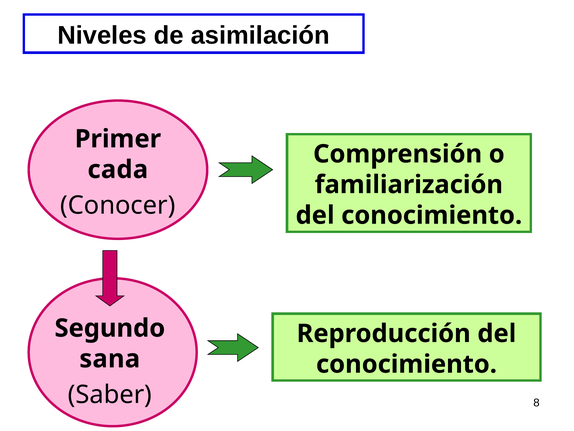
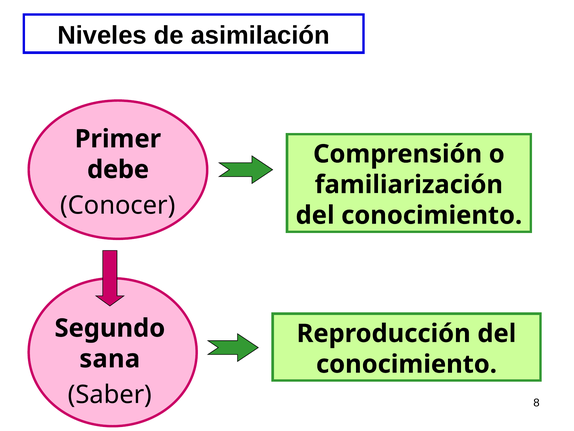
cada: cada -> debe
